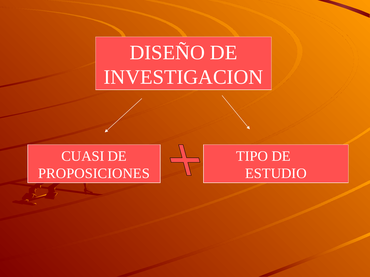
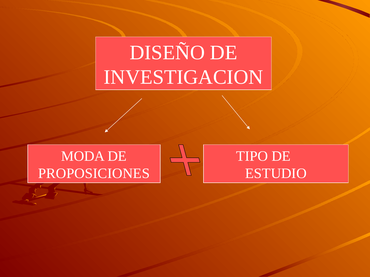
CUASI: CUASI -> MODA
